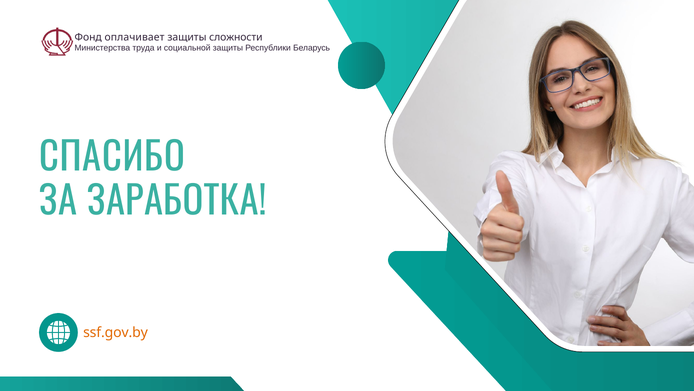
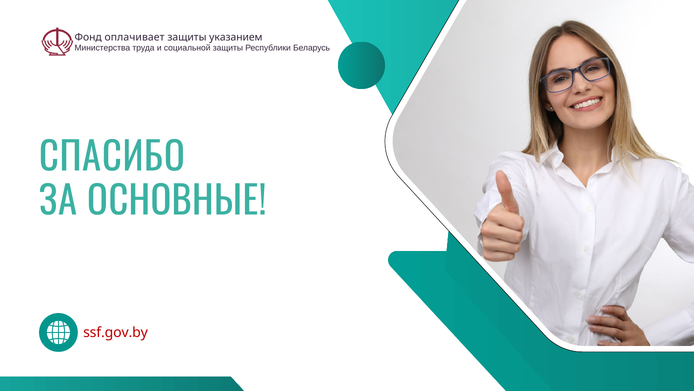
сложности: сложности -> указанием
ЗАРАБОТКА: ЗАРАБОТКА -> ОСНОВНЫЕ
ssf.gov.by colour: orange -> red
